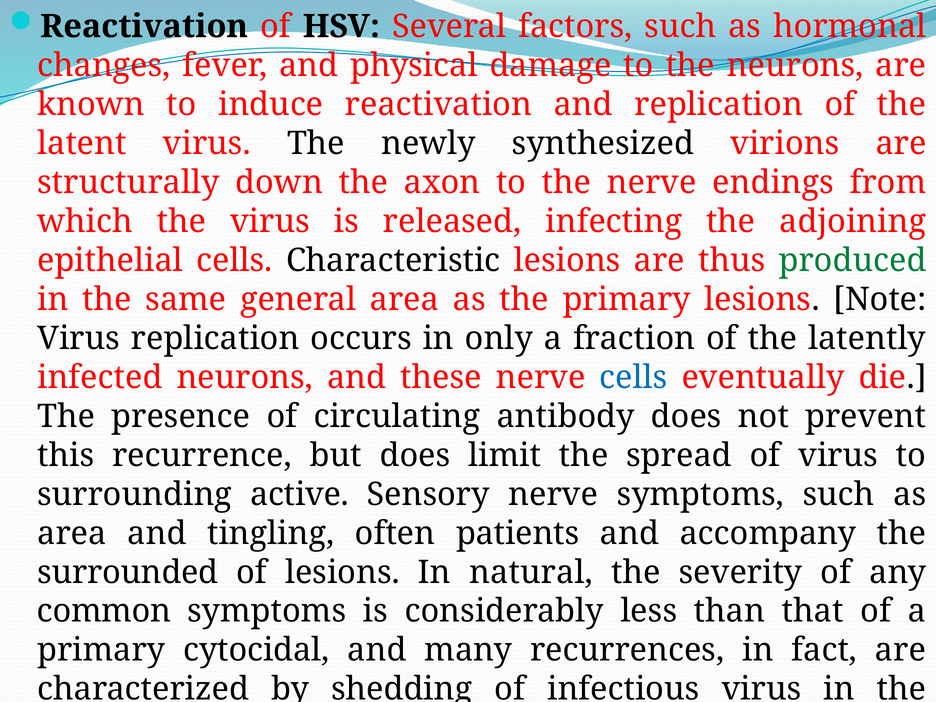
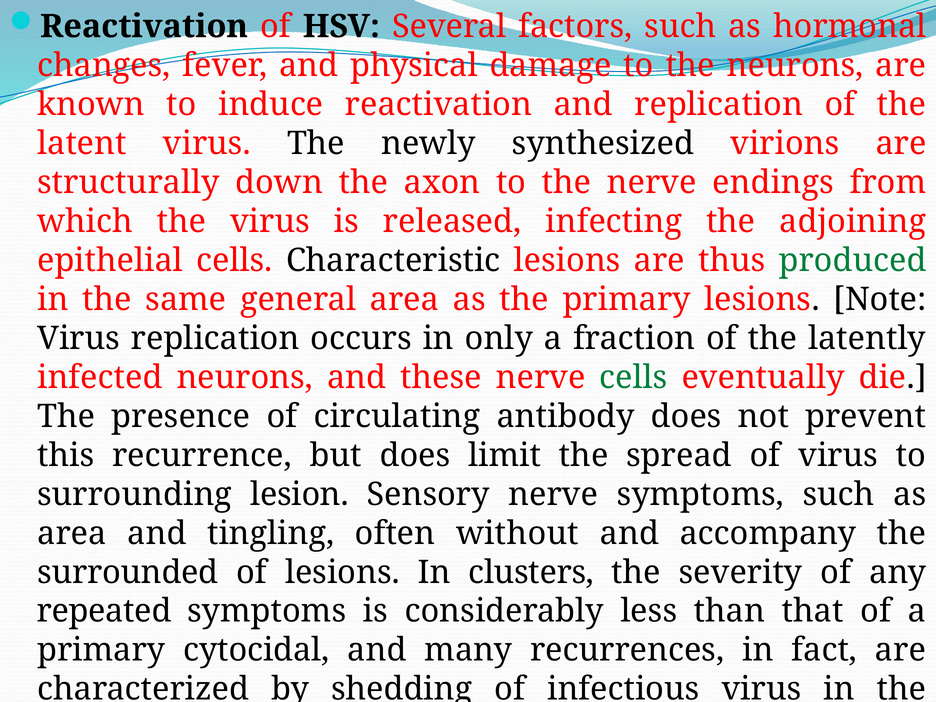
cells at (633, 377) colour: blue -> green
active: active -> lesion
patients: patients -> without
natural: natural -> clusters
common: common -> repeated
